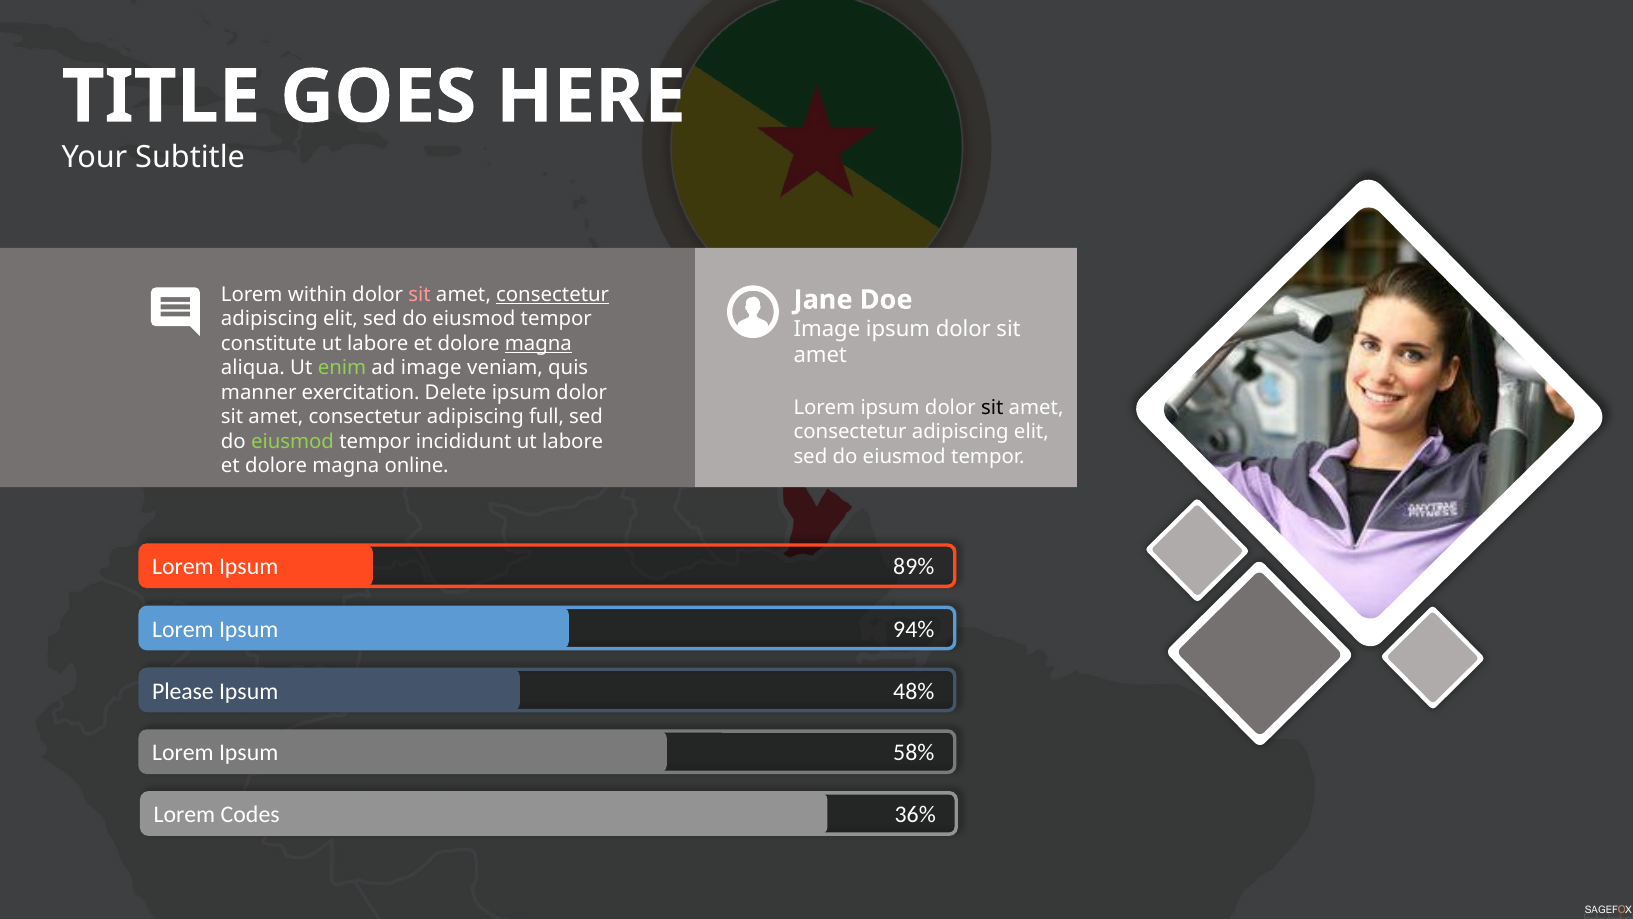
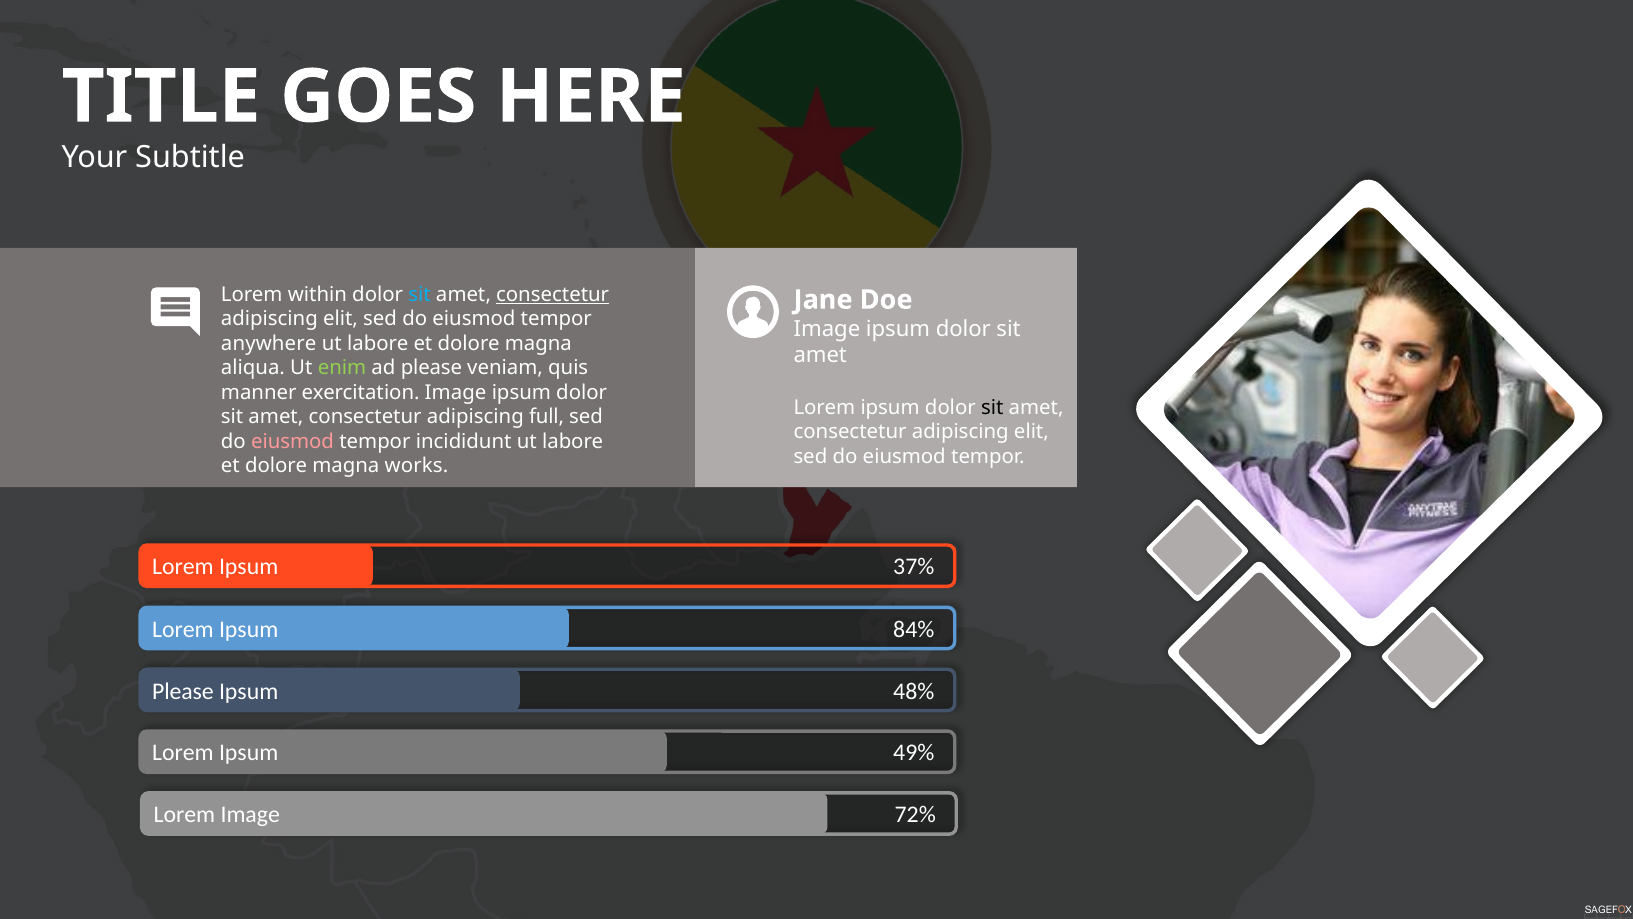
sit at (420, 294) colour: pink -> light blue
constitute: constitute -> anywhere
magna at (538, 343) underline: present -> none
ad image: image -> please
exercitation Delete: Delete -> Image
eiusmod at (293, 441) colour: light green -> pink
online: online -> works
89%: 89% -> 37%
94%: 94% -> 84%
58%: 58% -> 49%
Lorem Codes: Codes -> Image
36%: 36% -> 72%
